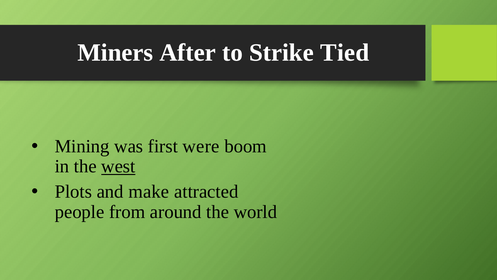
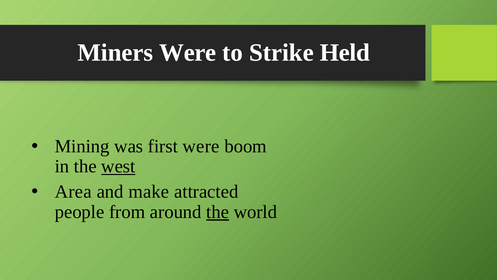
Miners After: After -> Were
Tied: Tied -> Held
Plots: Plots -> Area
the at (218, 212) underline: none -> present
